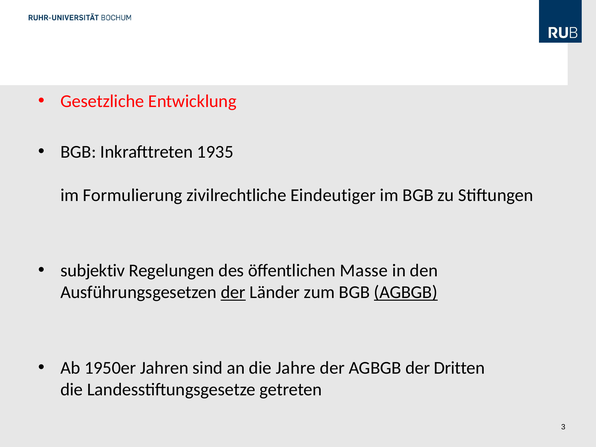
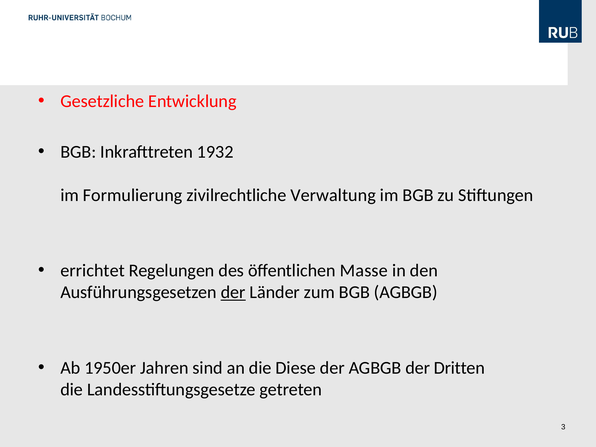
1935: 1935 -> 1932
Eindeutiger: Eindeutiger -> Verwaltung
subjektiv: subjektiv -> errichtet
AGBGB at (406, 292) underline: present -> none
Jahre: Jahre -> Diese
